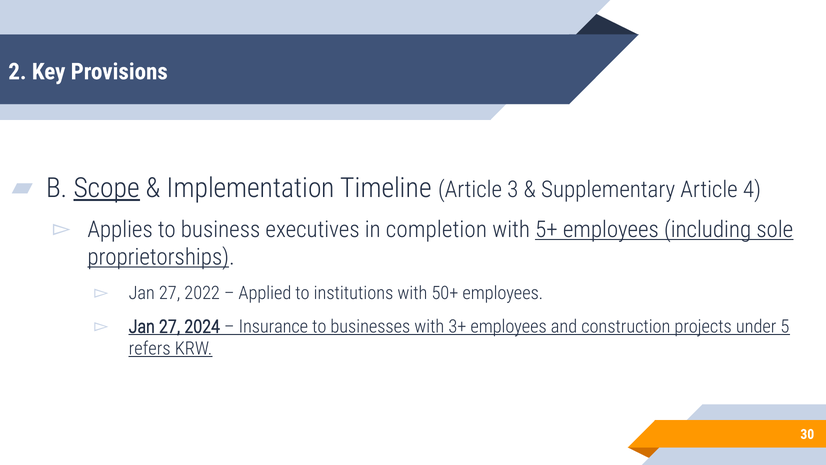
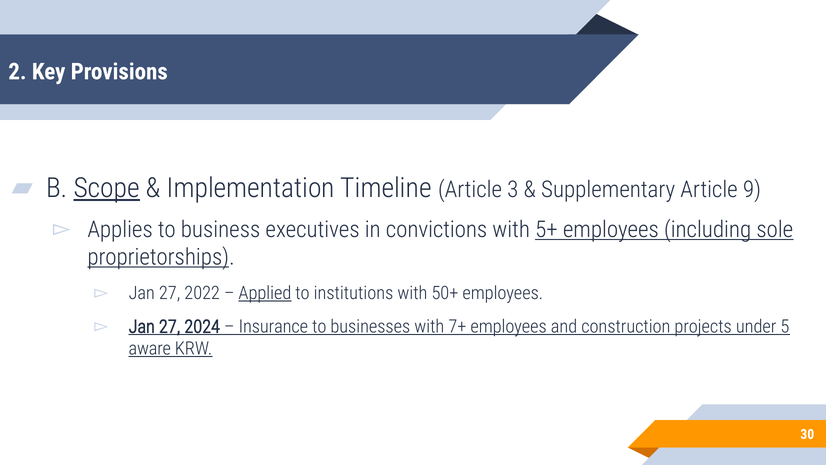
4: 4 -> 9
completion: completion -> convictions
Applied underline: none -> present
3+: 3+ -> 7+
refers: refers -> aware
